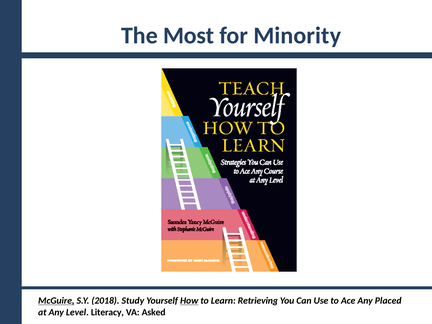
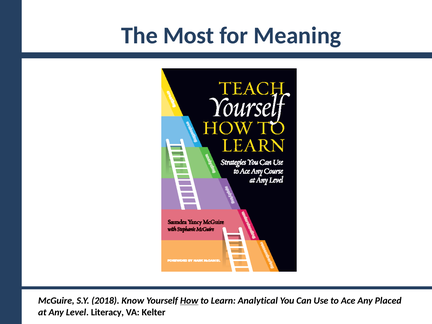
Minority: Minority -> Meaning
McGuire underline: present -> none
Study: Study -> Know
Retrieving: Retrieving -> Analytical
Asked: Asked -> Kelter
